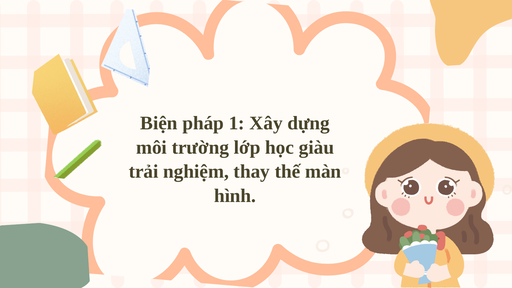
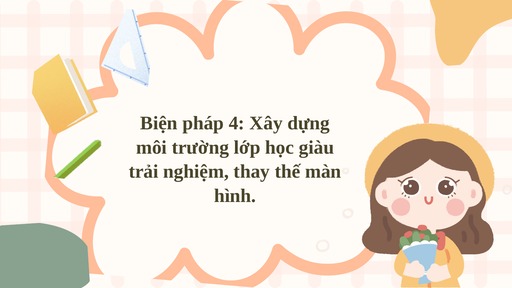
1: 1 -> 4
